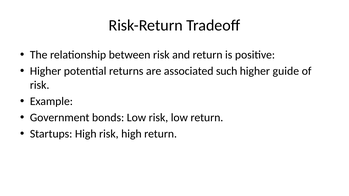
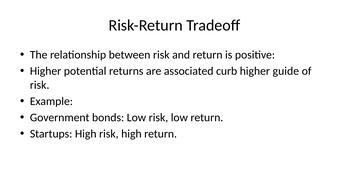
such: such -> curb
